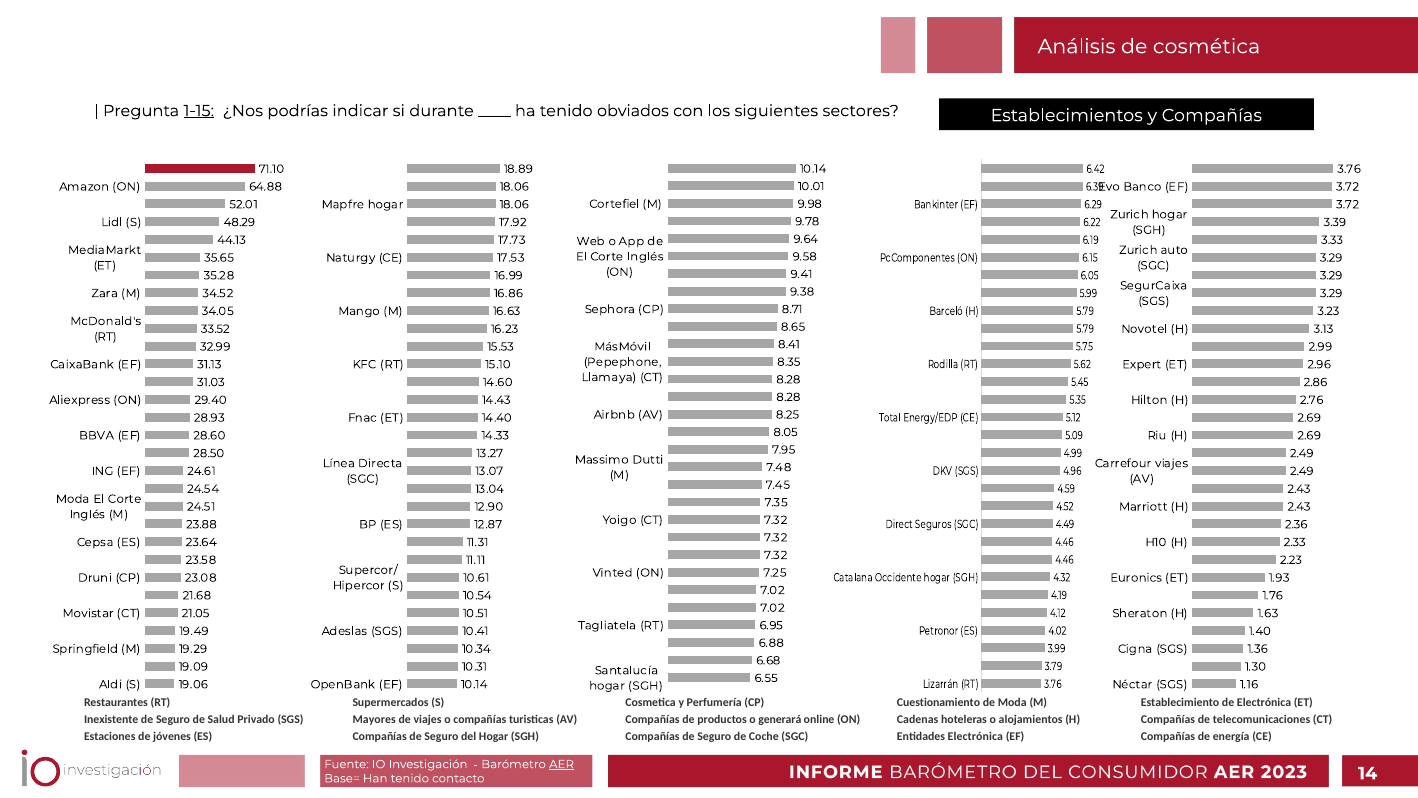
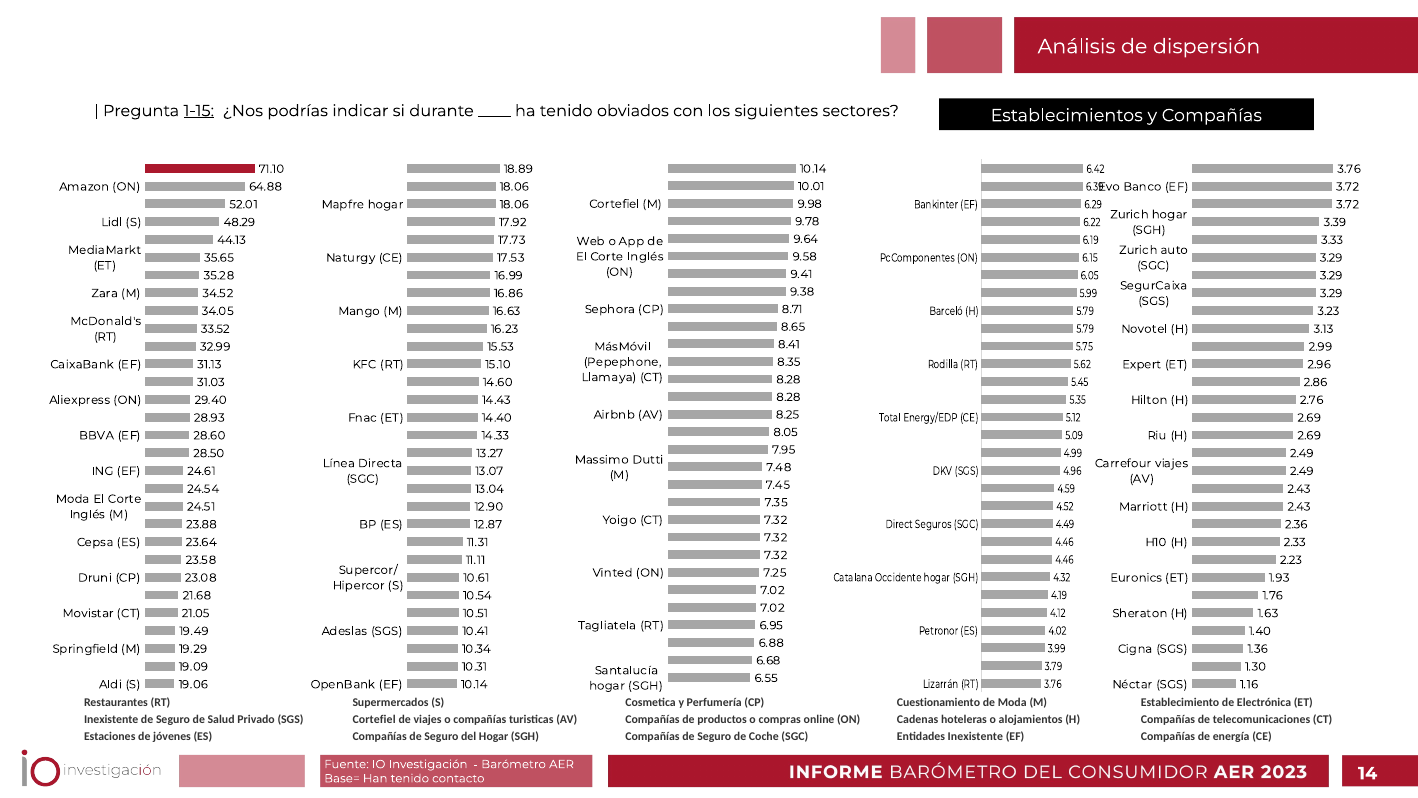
cosmética: cosmética -> dispersión
SGS Mayores: Mayores -> Cortefiel
generará: generará -> compras
Entidades Electrónica: Electrónica -> Inexistente
AER underline: present -> none
